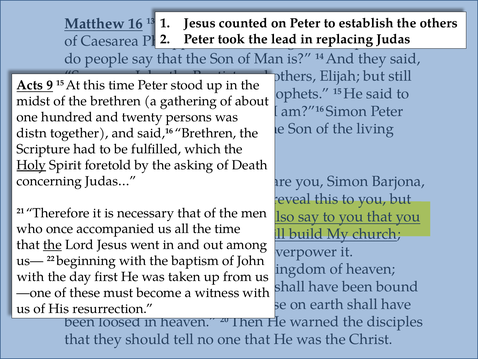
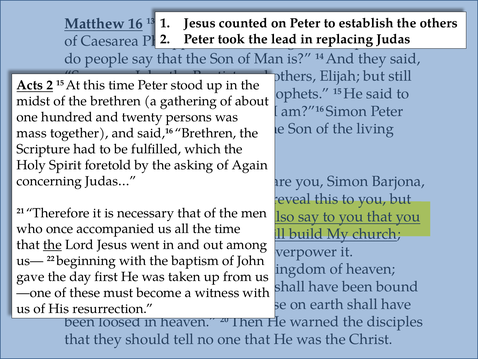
Acts 9: 9 -> 2
distn: distn -> mass
Holy underline: present -> none
Death: Death -> Again
with at (30, 276): with -> gave
